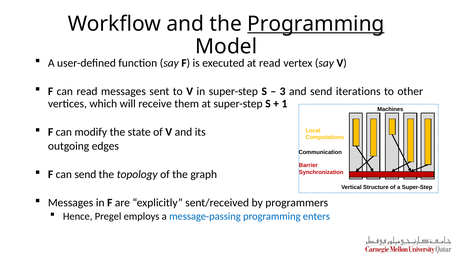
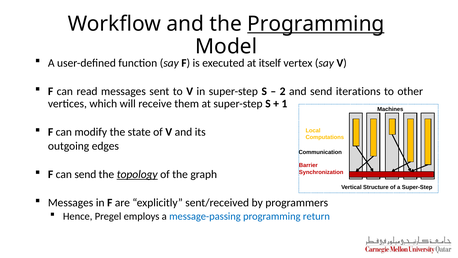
at read: read -> itself
3: 3 -> 2
topology underline: none -> present
enters: enters -> return
